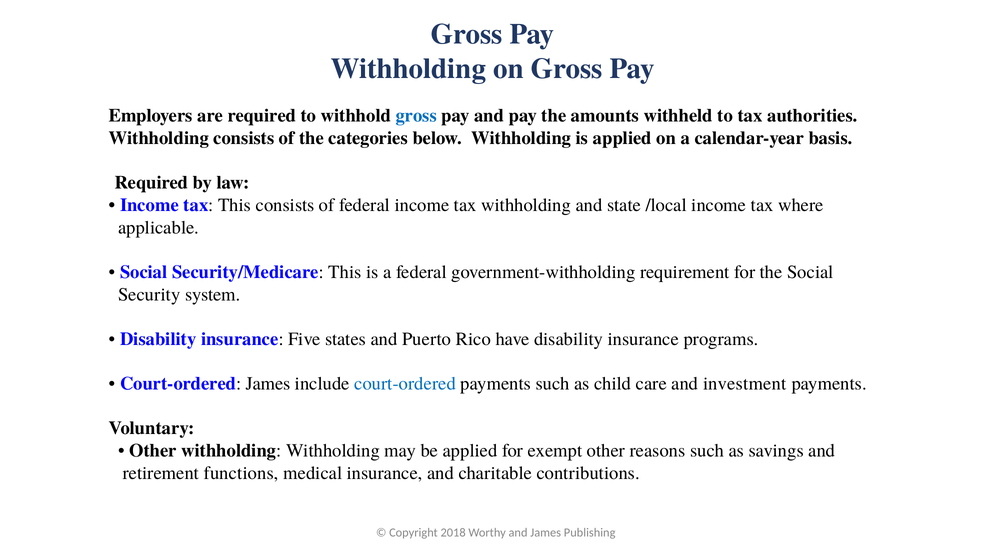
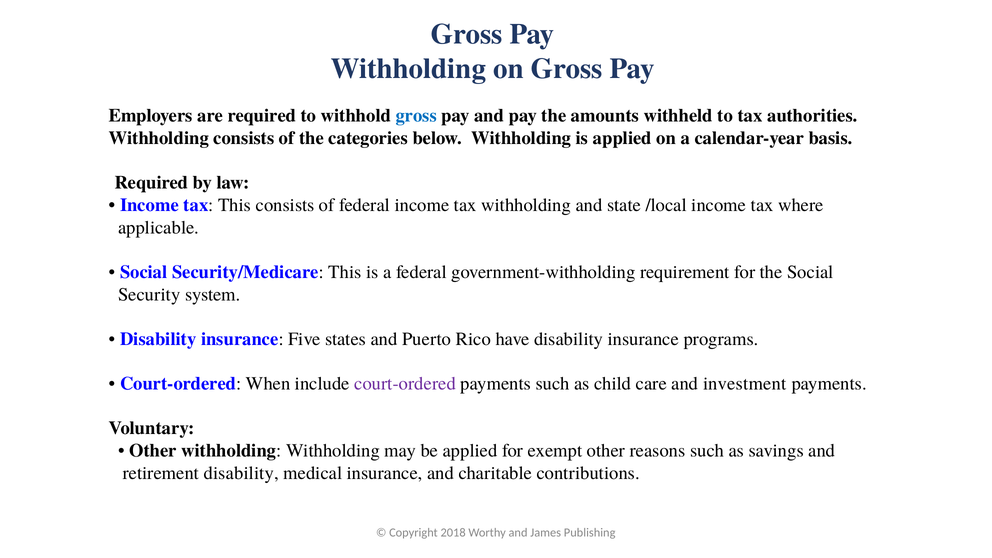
Court-ordered James: James -> When
court-ordered at (405, 384) colour: blue -> purple
retirement functions: functions -> disability
